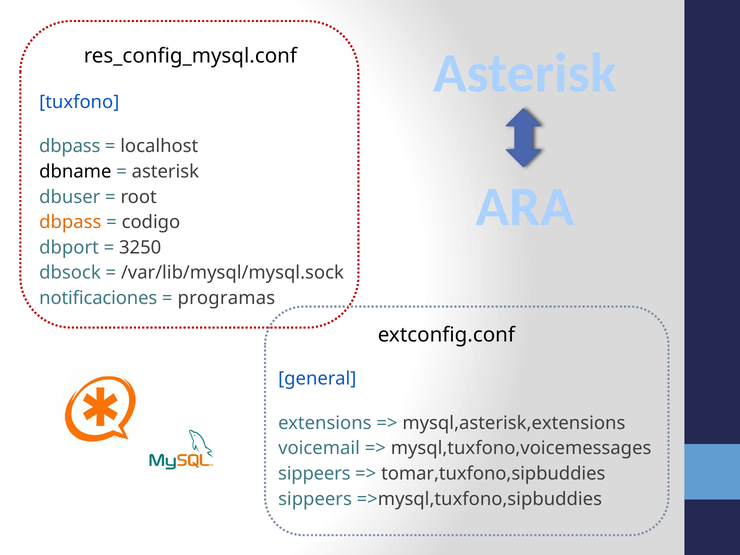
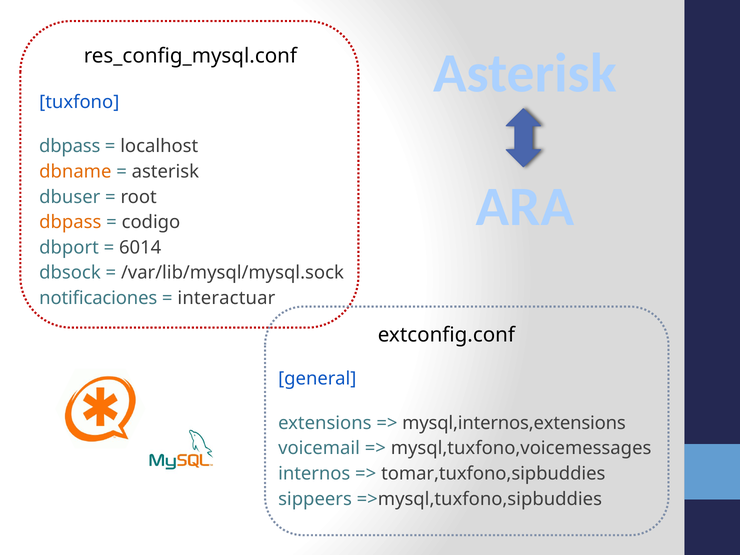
dbname colour: black -> orange
3250: 3250 -> 6014
programas: programas -> interactuar
mysql,asterisk,extensions: mysql,asterisk,extensions -> mysql,internos,extensions
sippeers at (314, 474): sippeers -> internos
